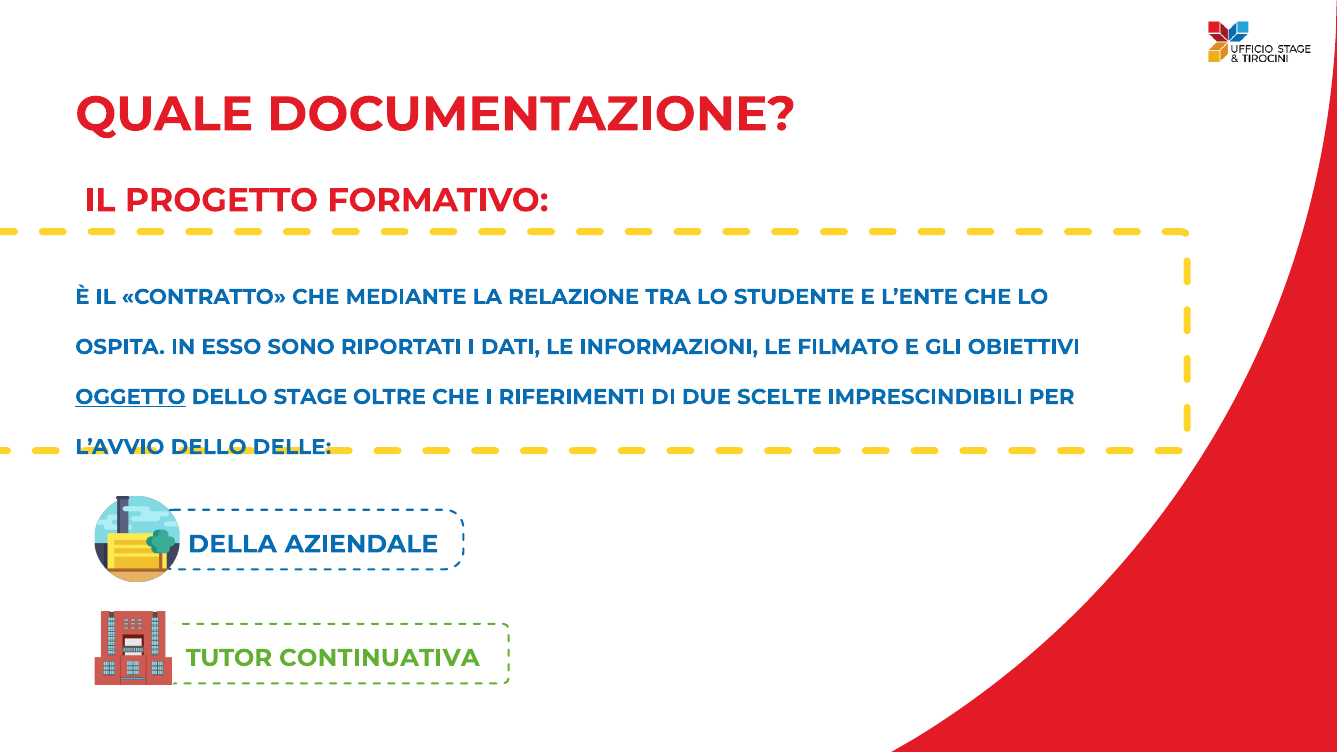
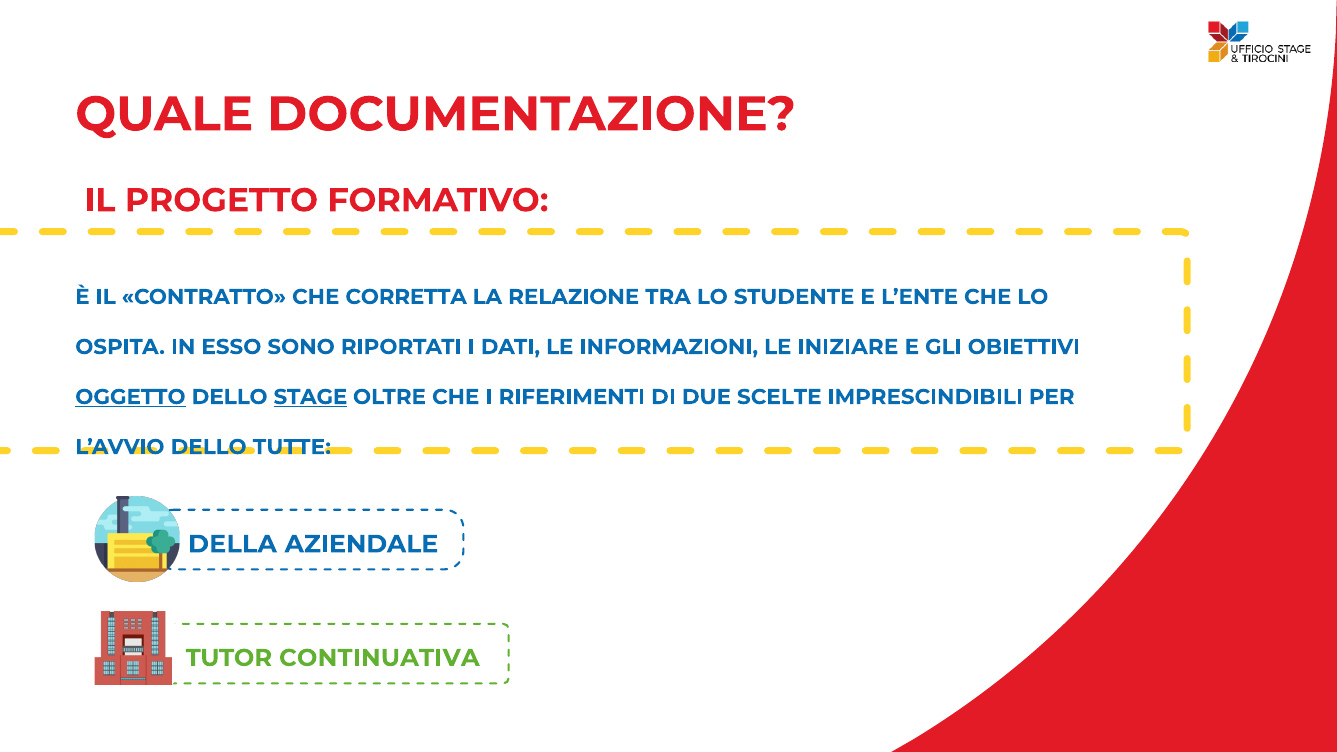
MEDIANTE: MEDIANTE -> CORRETTA
FILMATO: FILMATO -> INIZIARE
STAGE underline: none -> present
DELLE: DELLE -> TUTTE
